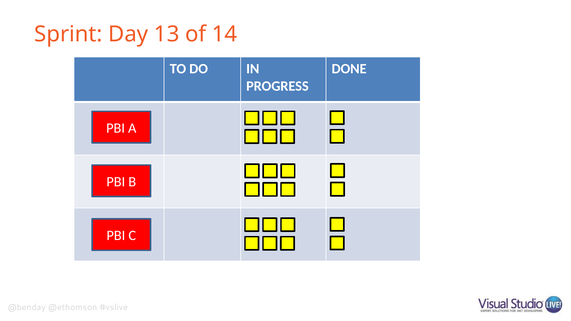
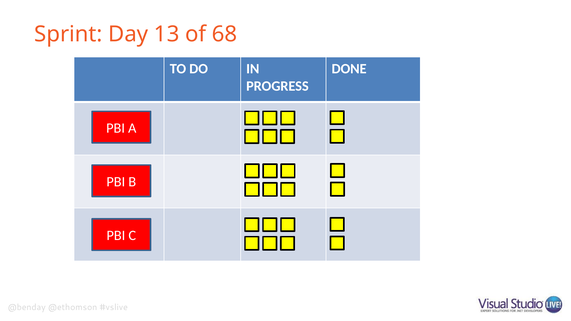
14: 14 -> 68
